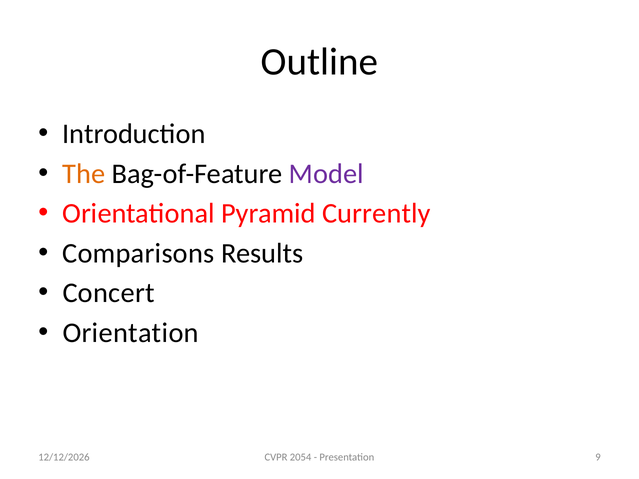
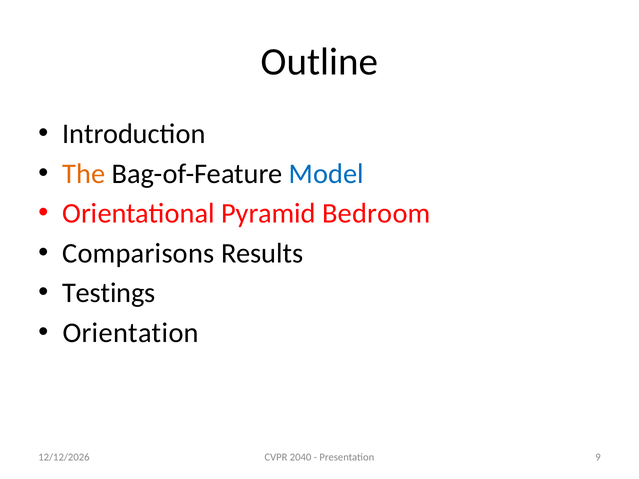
Model colour: purple -> blue
Currently: Currently -> Bedroom
Concert: Concert -> Testings
2054: 2054 -> 2040
